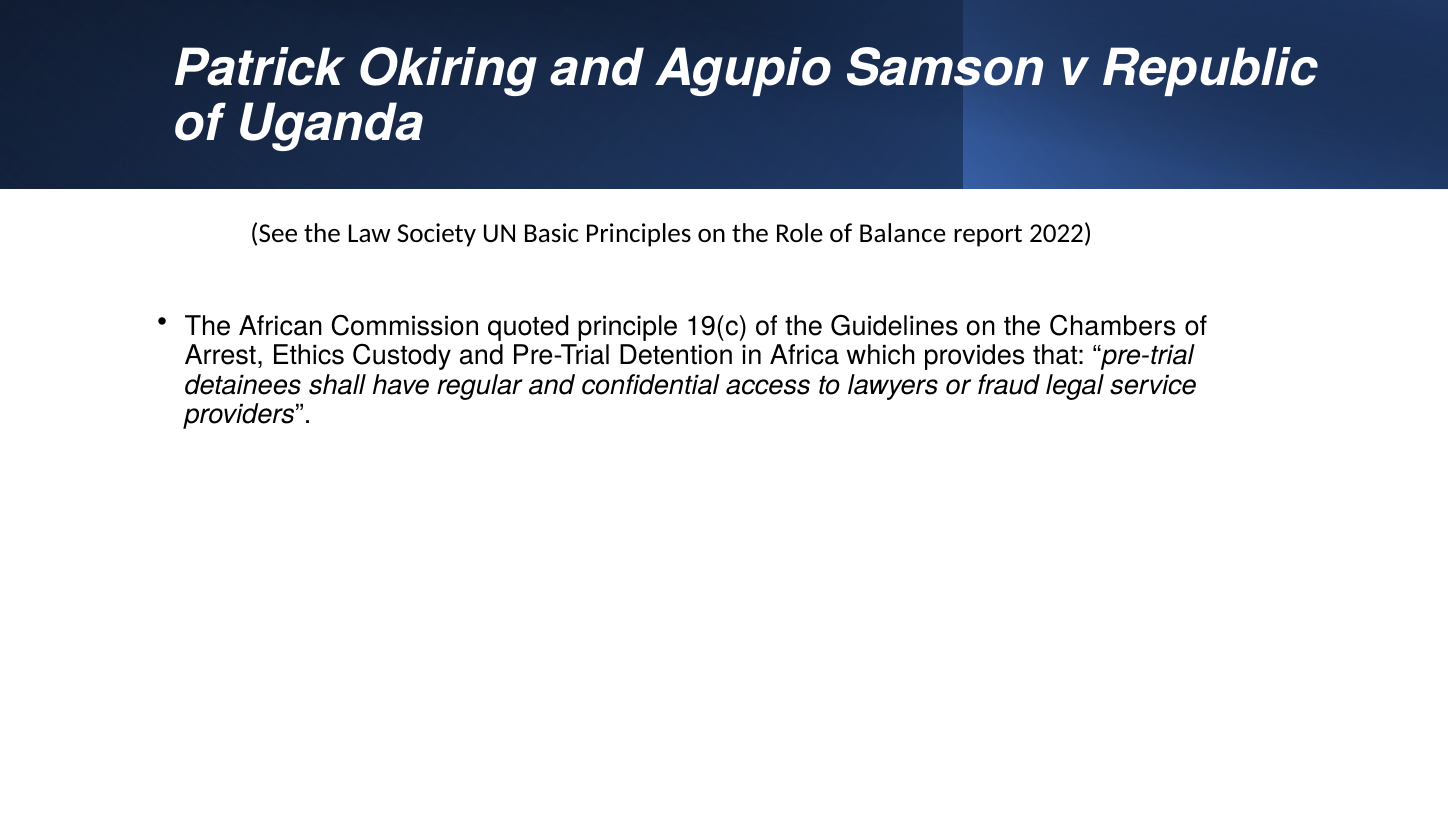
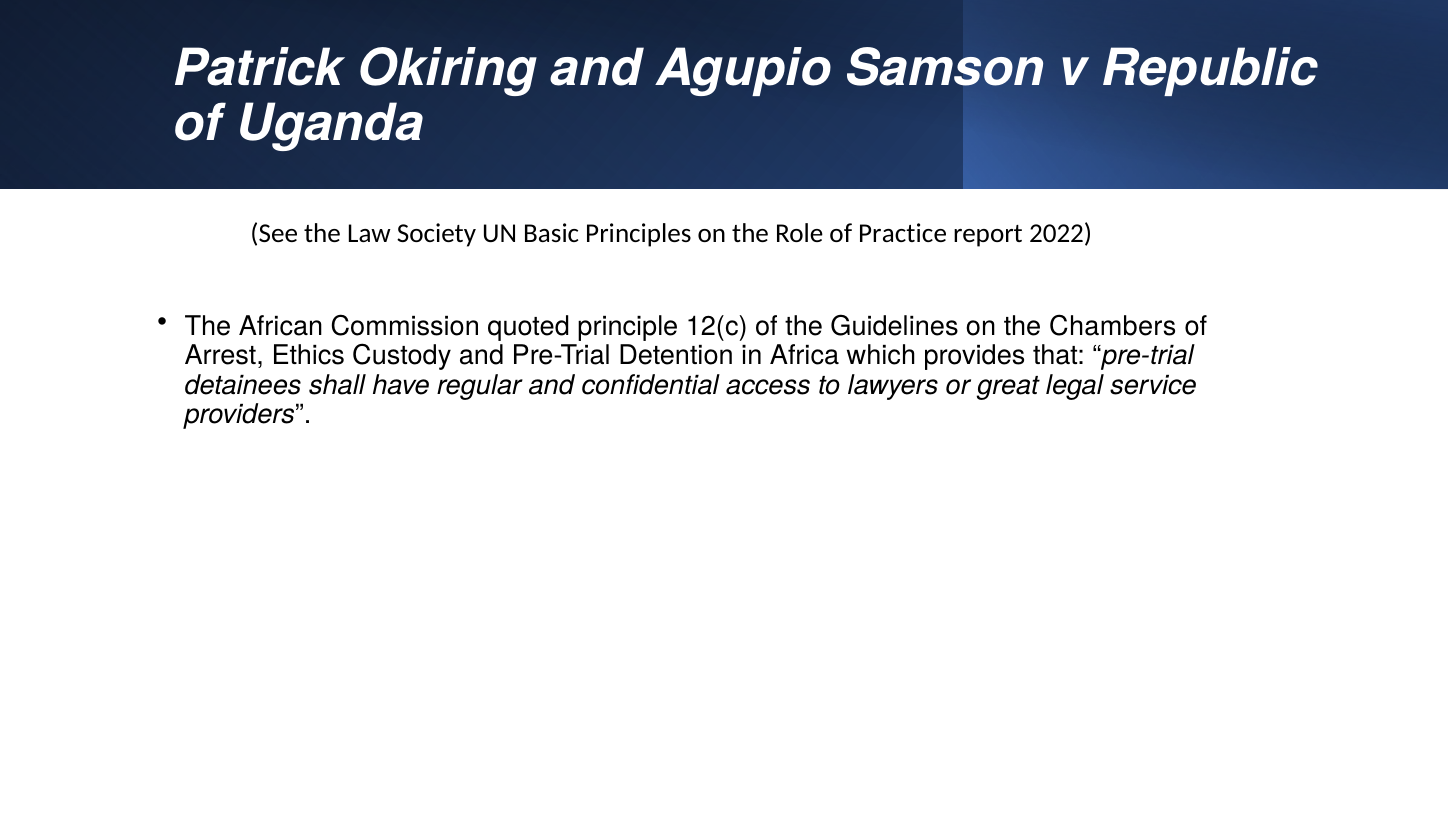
Balance: Balance -> Practice
19(c: 19(c -> 12(c
fraud: fraud -> great
